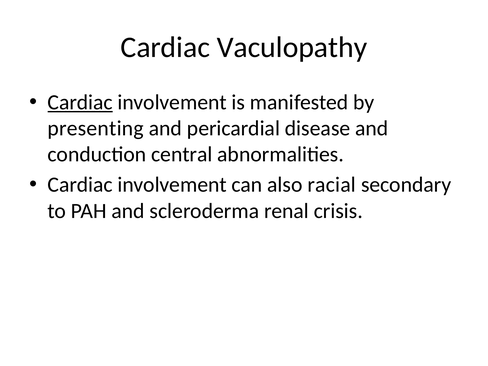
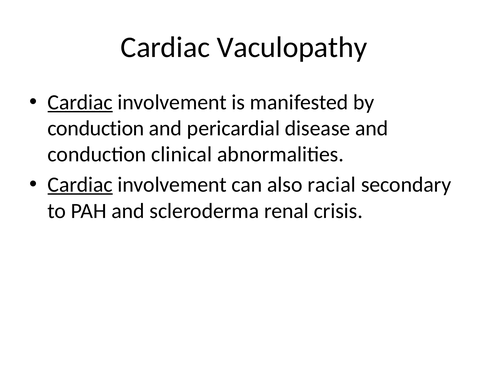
presenting at (96, 128): presenting -> conduction
central: central -> clinical
Cardiac at (80, 185) underline: none -> present
